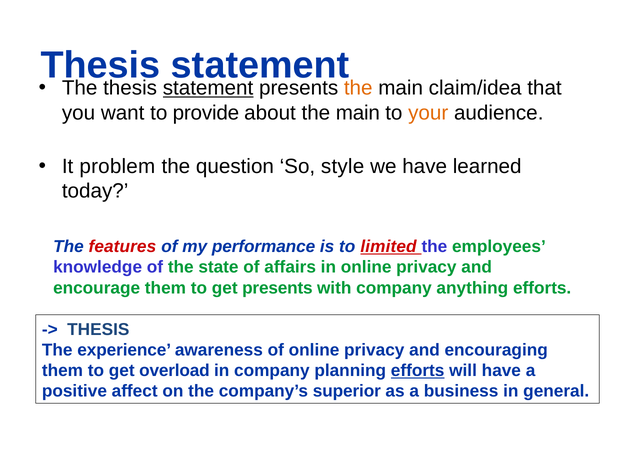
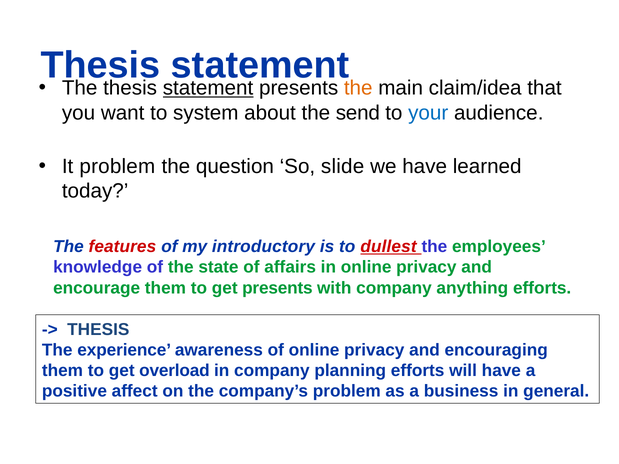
provide: provide -> system
about the main: main -> send
your colour: orange -> blue
style: style -> slide
performance: performance -> introductory
limited: limited -> dullest
efforts at (418, 371) underline: present -> none
company’s superior: superior -> problem
